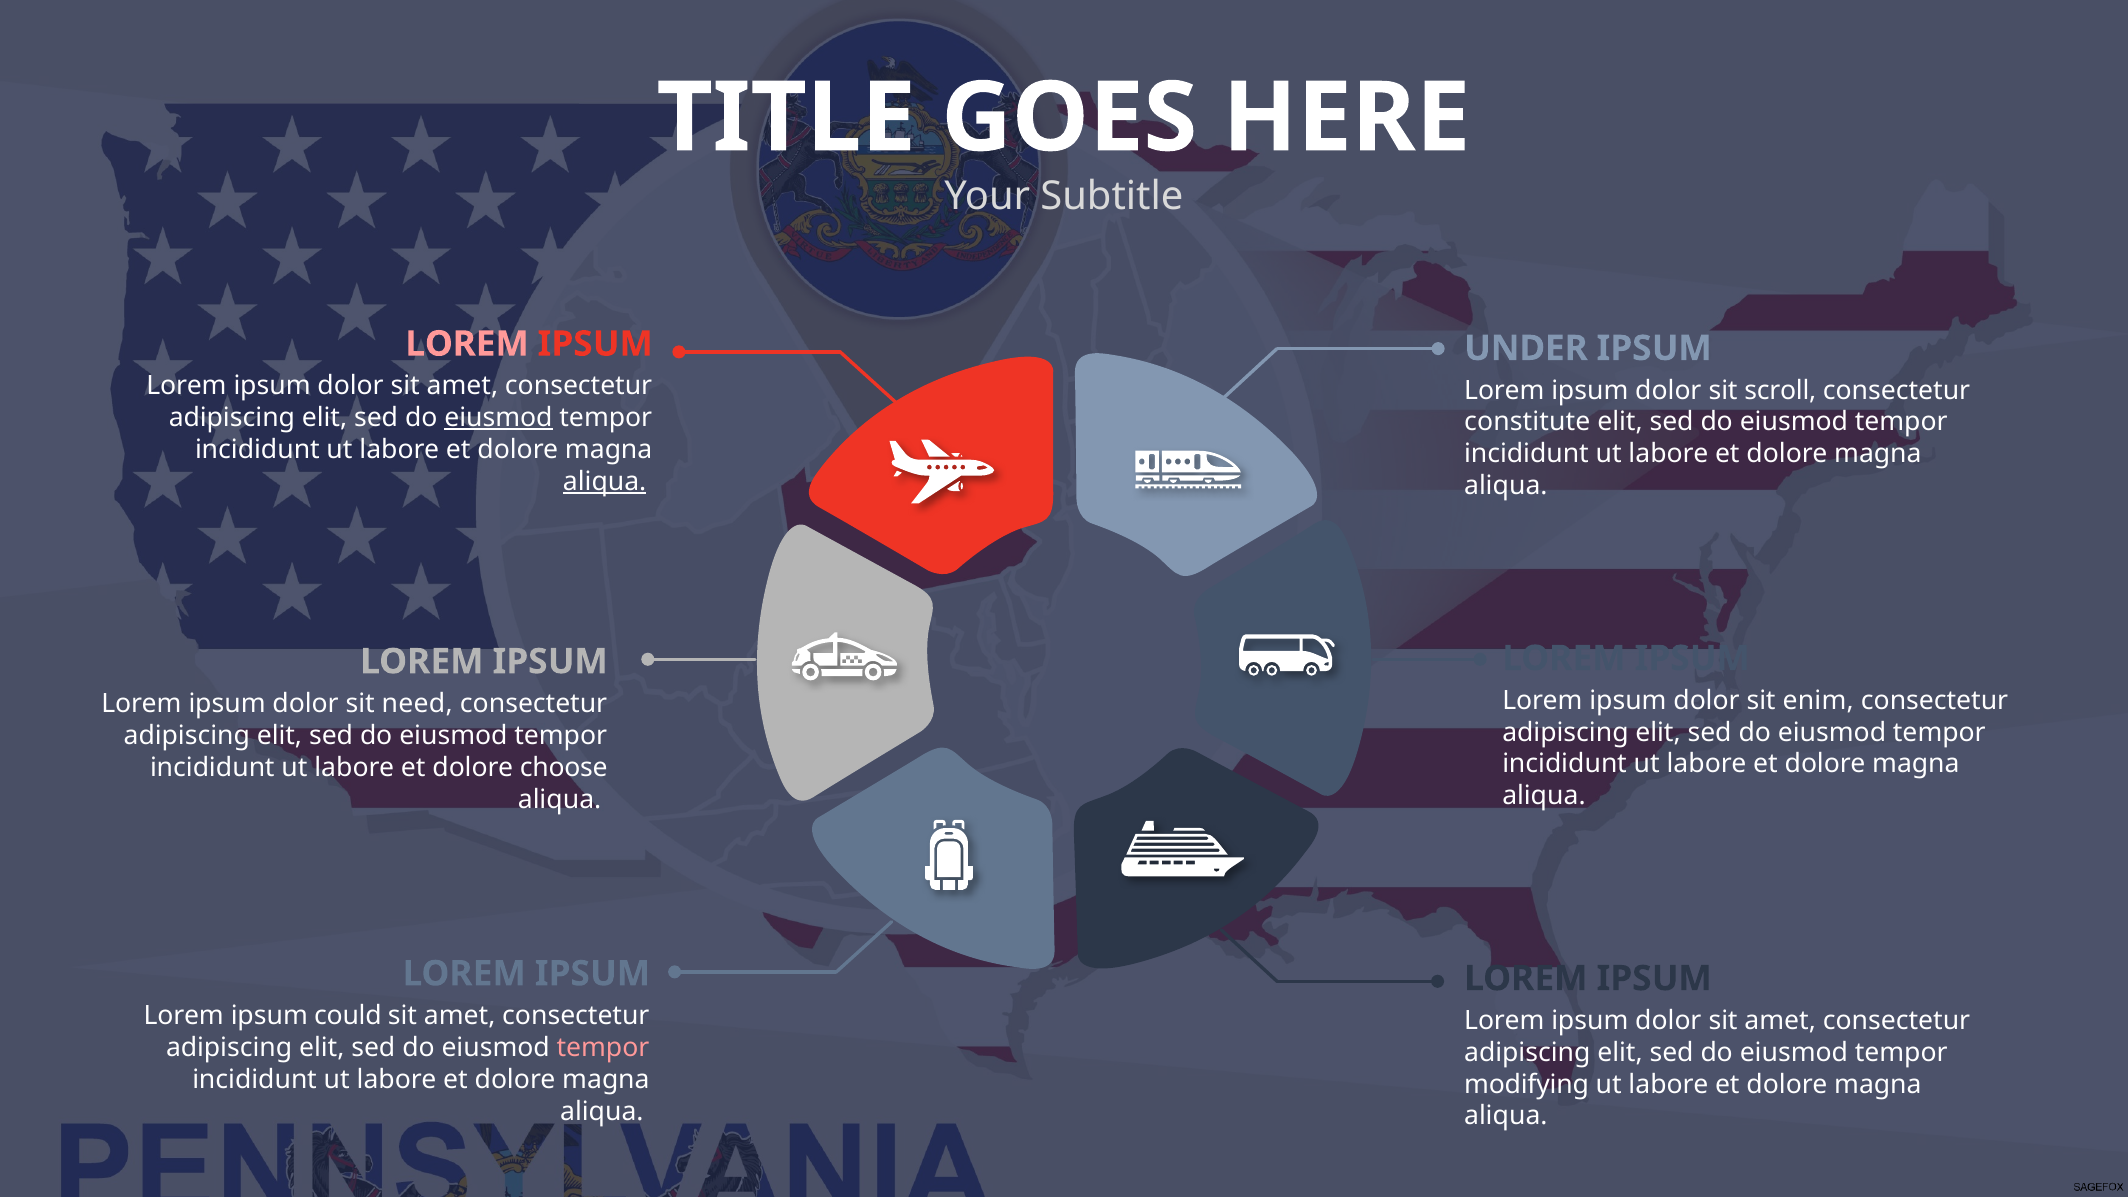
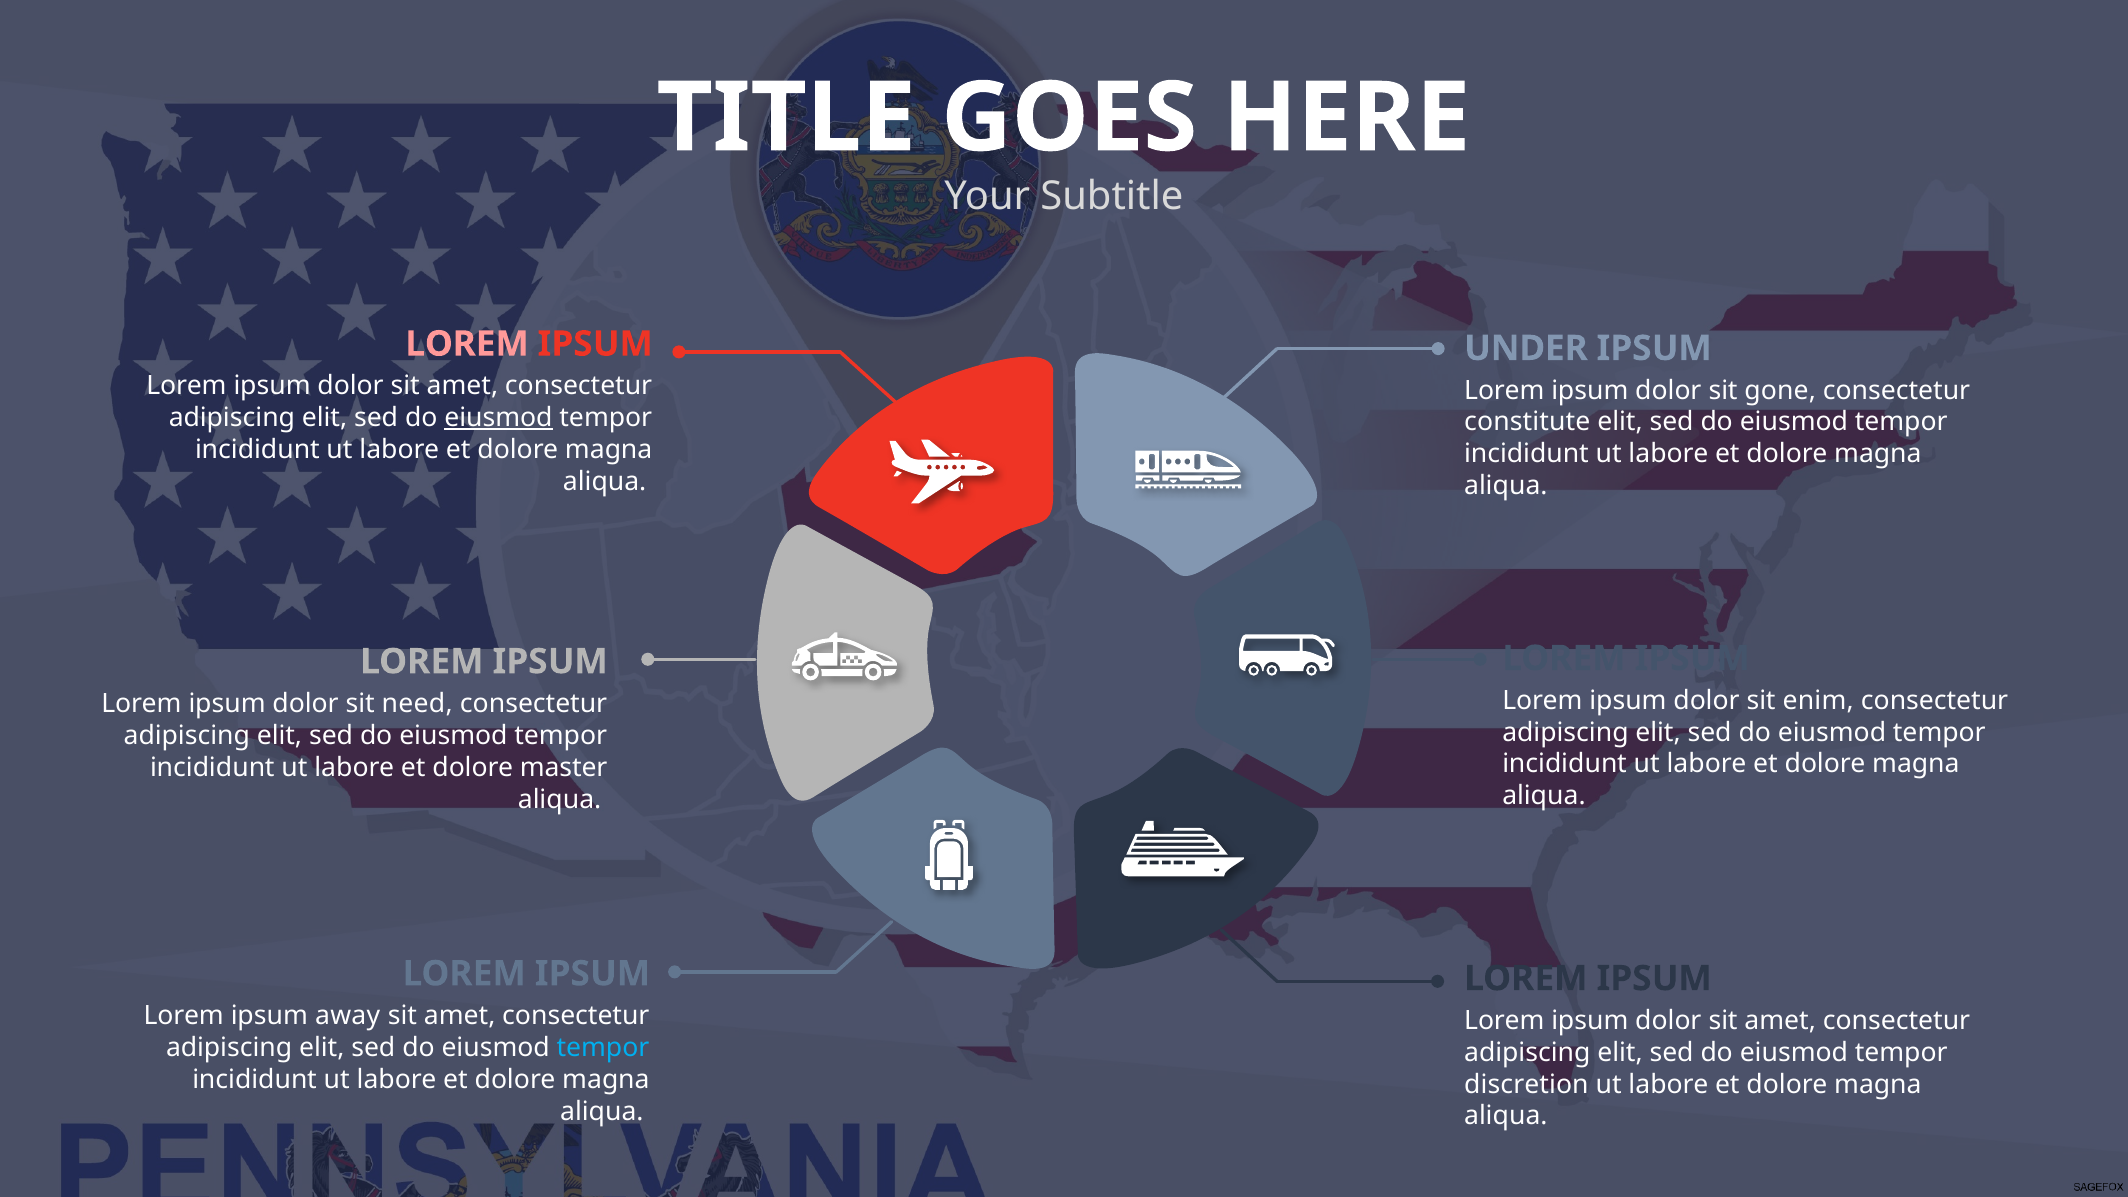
scroll: scroll -> gone
aliqua at (605, 482) underline: present -> none
choose: choose -> master
could: could -> away
tempor at (603, 1048) colour: pink -> light blue
modifying: modifying -> discretion
